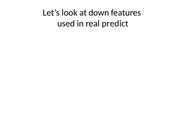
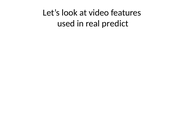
down: down -> video
